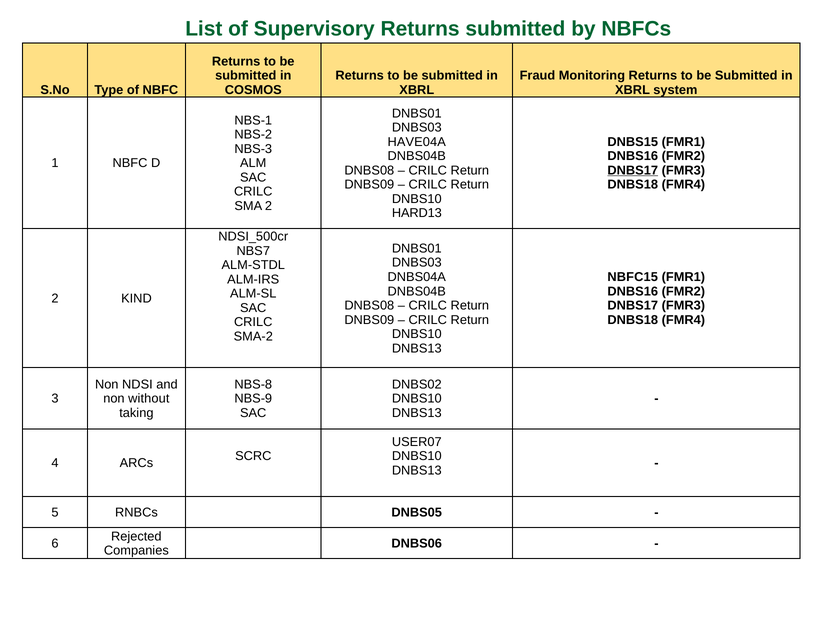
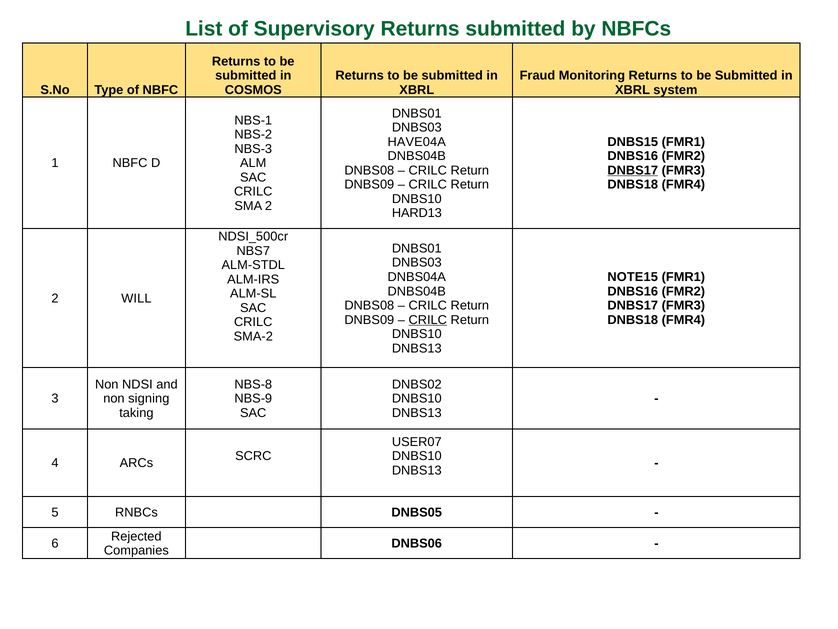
NBFC15: NBFC15 -> NOTE15
KIND: KIND -> WILL
CRILC at (428, 320) underline: none -> present
without: without -> signing
